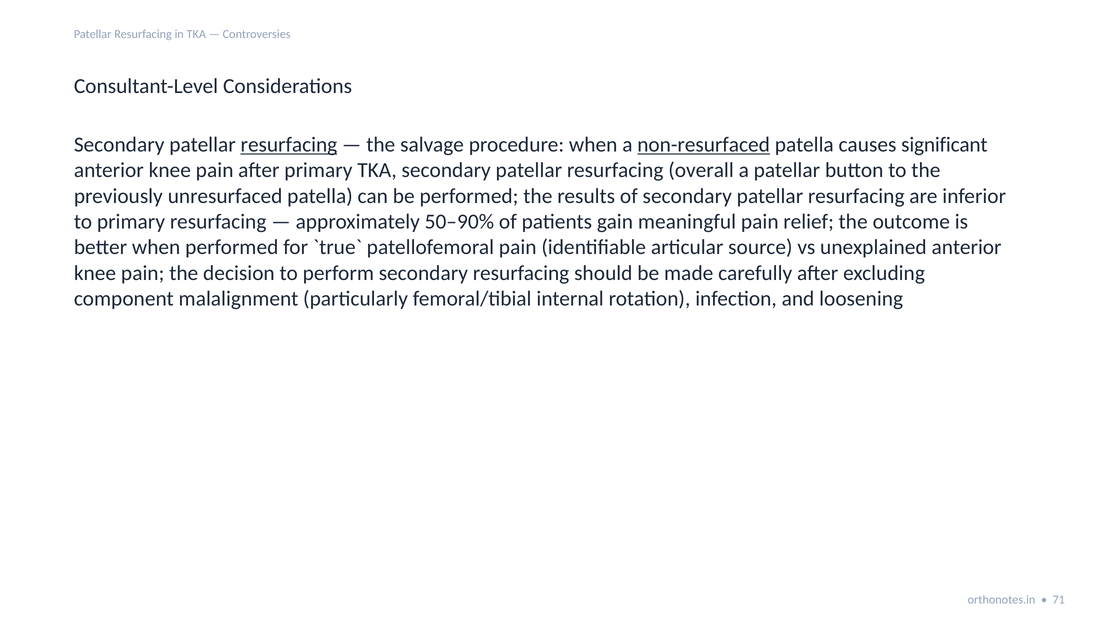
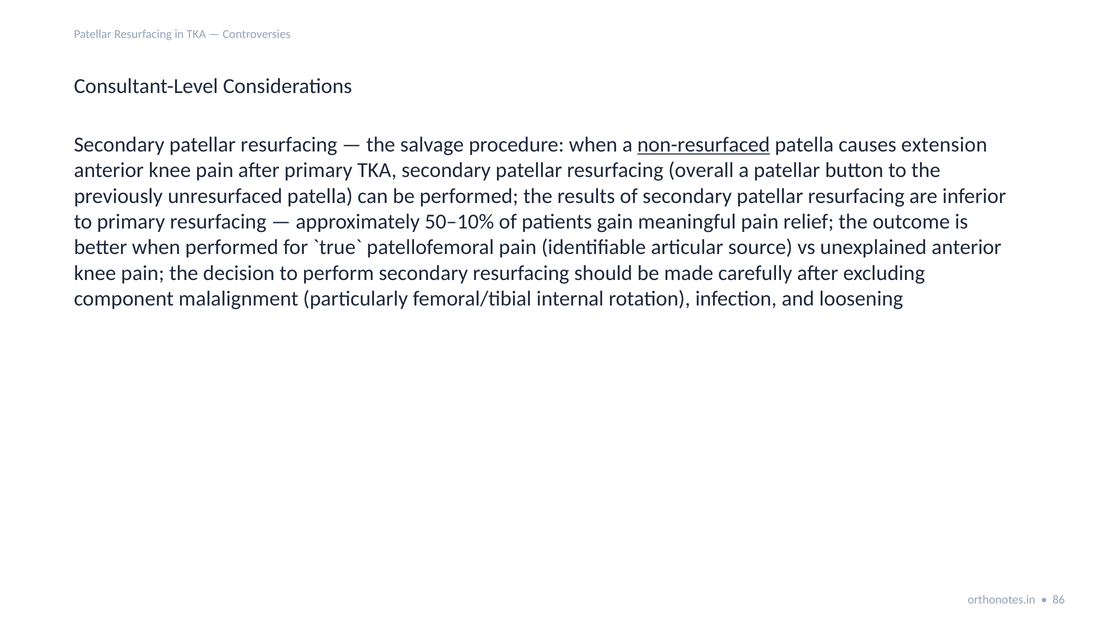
resurfacing at (289, 145) underline: present -> none
significant: significant -> extension
50–90%: 50–90% -> 50–10%
71: 71 -> 86
